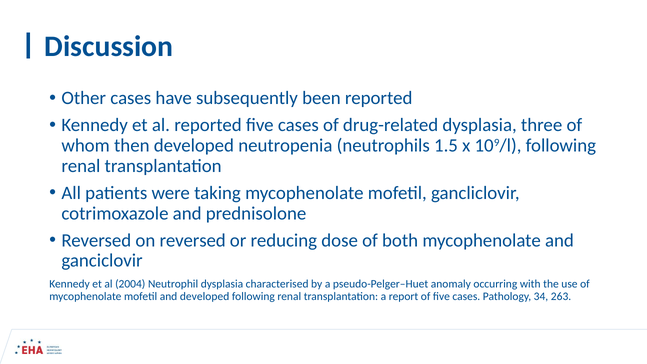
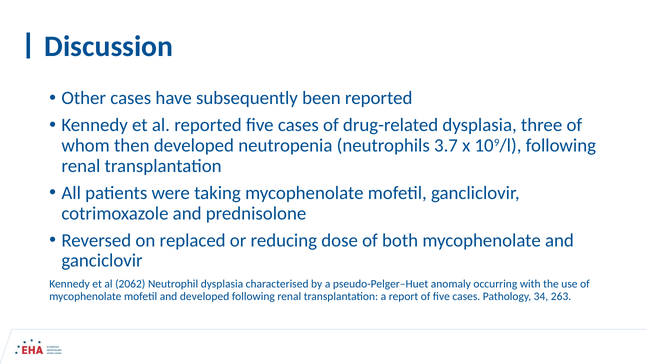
1.5: 1.5 -> 3.7
on reversed: reversed -> replaced
2004: 2004 -> 2062
